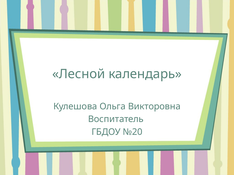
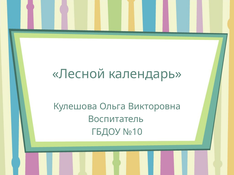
№20: №20 -> №10
